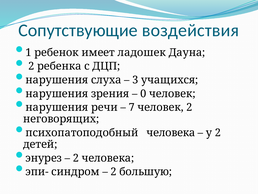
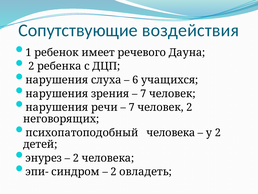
ладошек: ладошек -> речевого
3: 3 -> 6
0 at (143, 93): 0 -> 7
большую: большую -> овладеть
